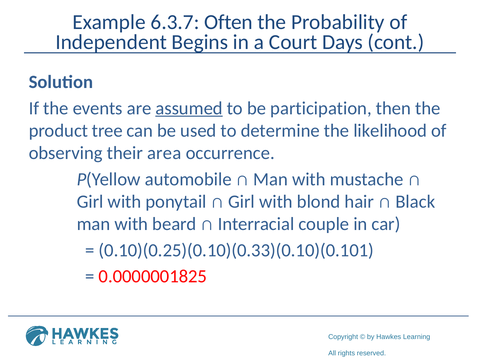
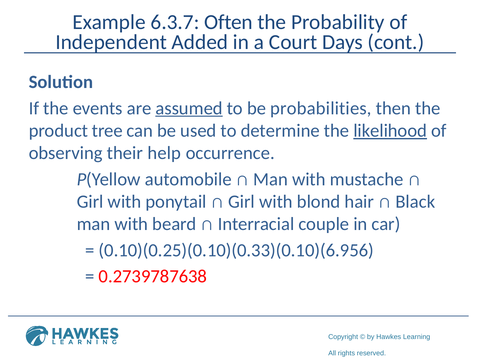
Begins: Begins -> Added
participation: participation -> probabilities
likelihood underline: none -> present
area: area -> help
0.10)(0.25)(0.10)(0.33)(0.10)(0.101: 0.10)(0.25)(0.10)(0.33)(0.10)(0.101 -> 0.10)(0.25)(0.10)(0.33)(0.10)(6.956
0.0000001825: 0.0000001825 -> 0.2739787638
